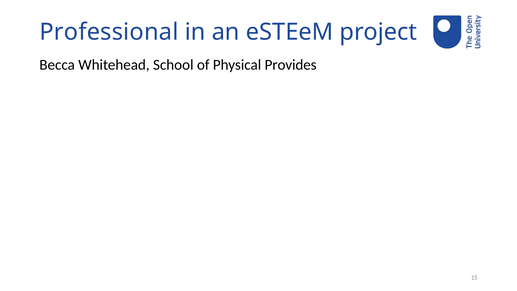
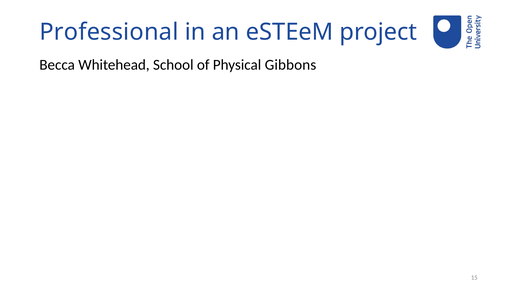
Provides: Provides -> Gibbons
